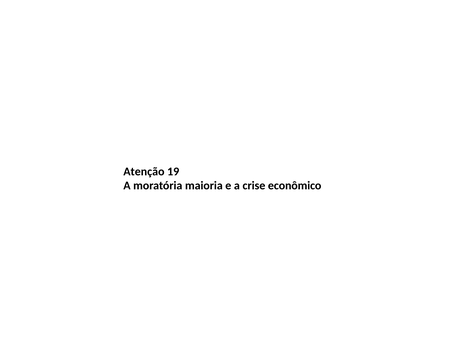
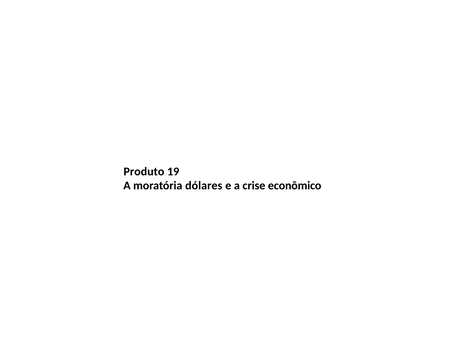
Atenção: Atenção -> Produto
maioria: maioria -> dólares
